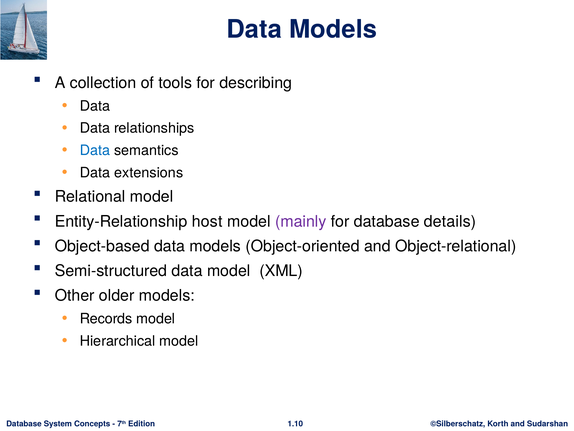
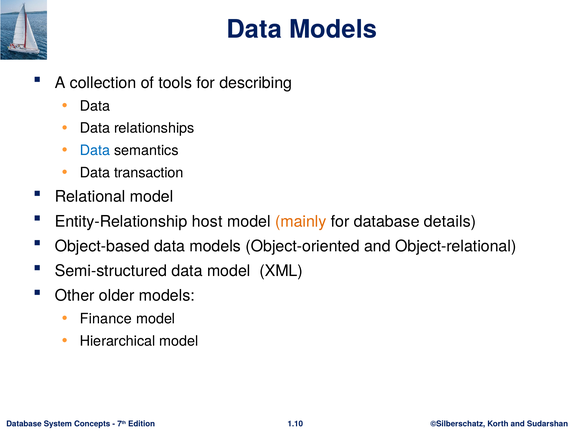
extensions: extensions -> transaction
mainly colour: purple -> orange
Records: Records -> Finance
